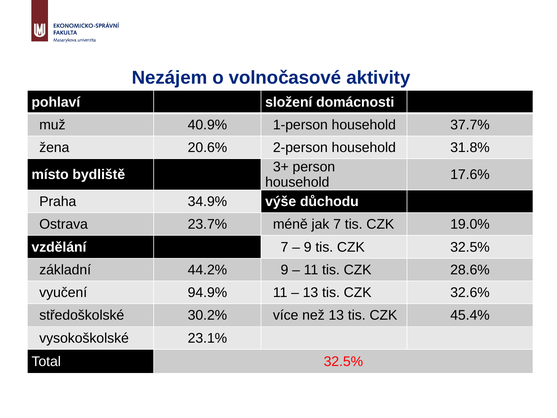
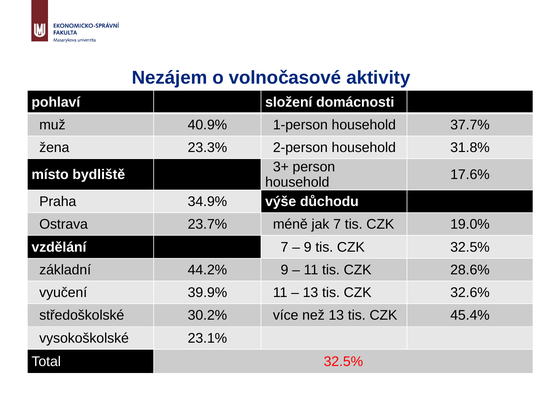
20.6%: 20.6% -> 23.3%
94.9%: 94.9% -> 39.9%
